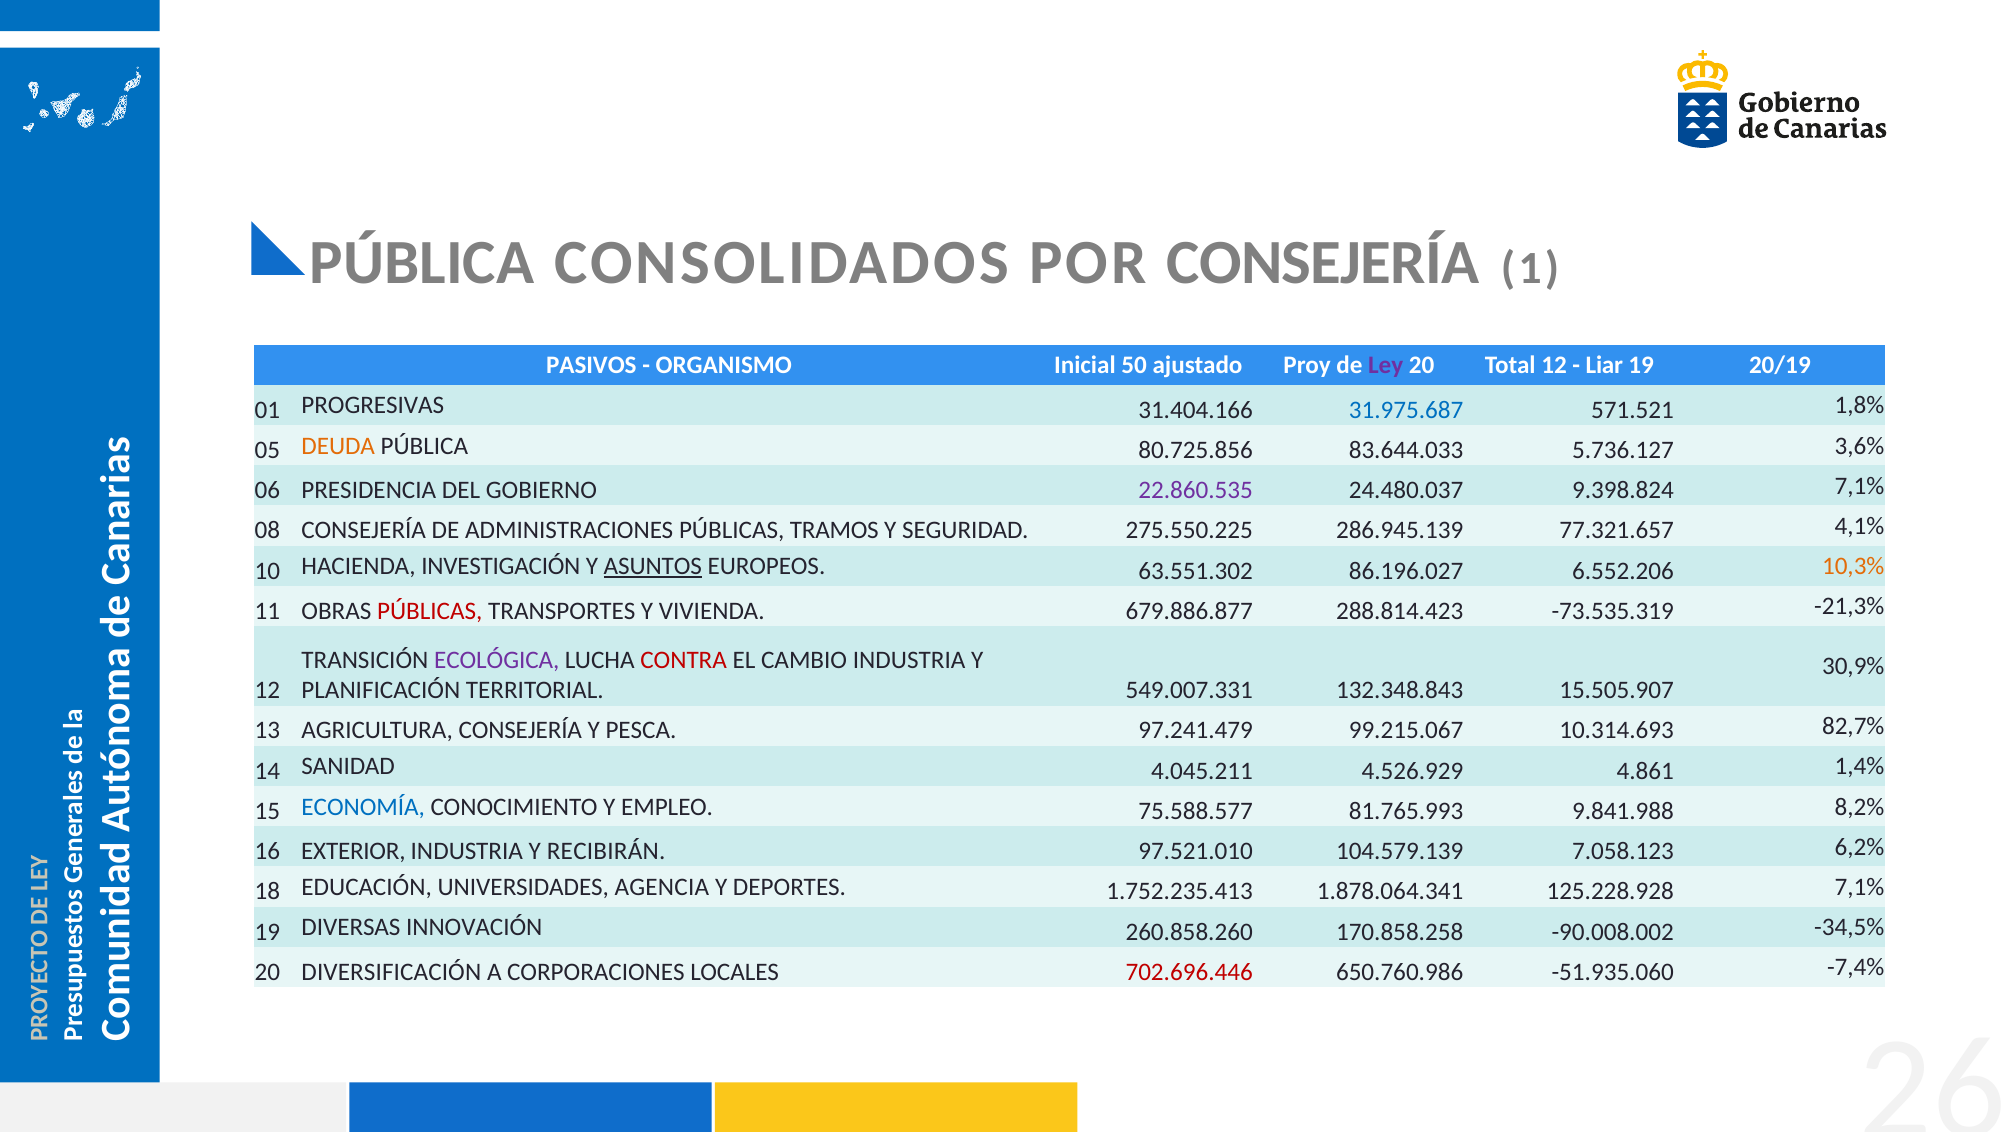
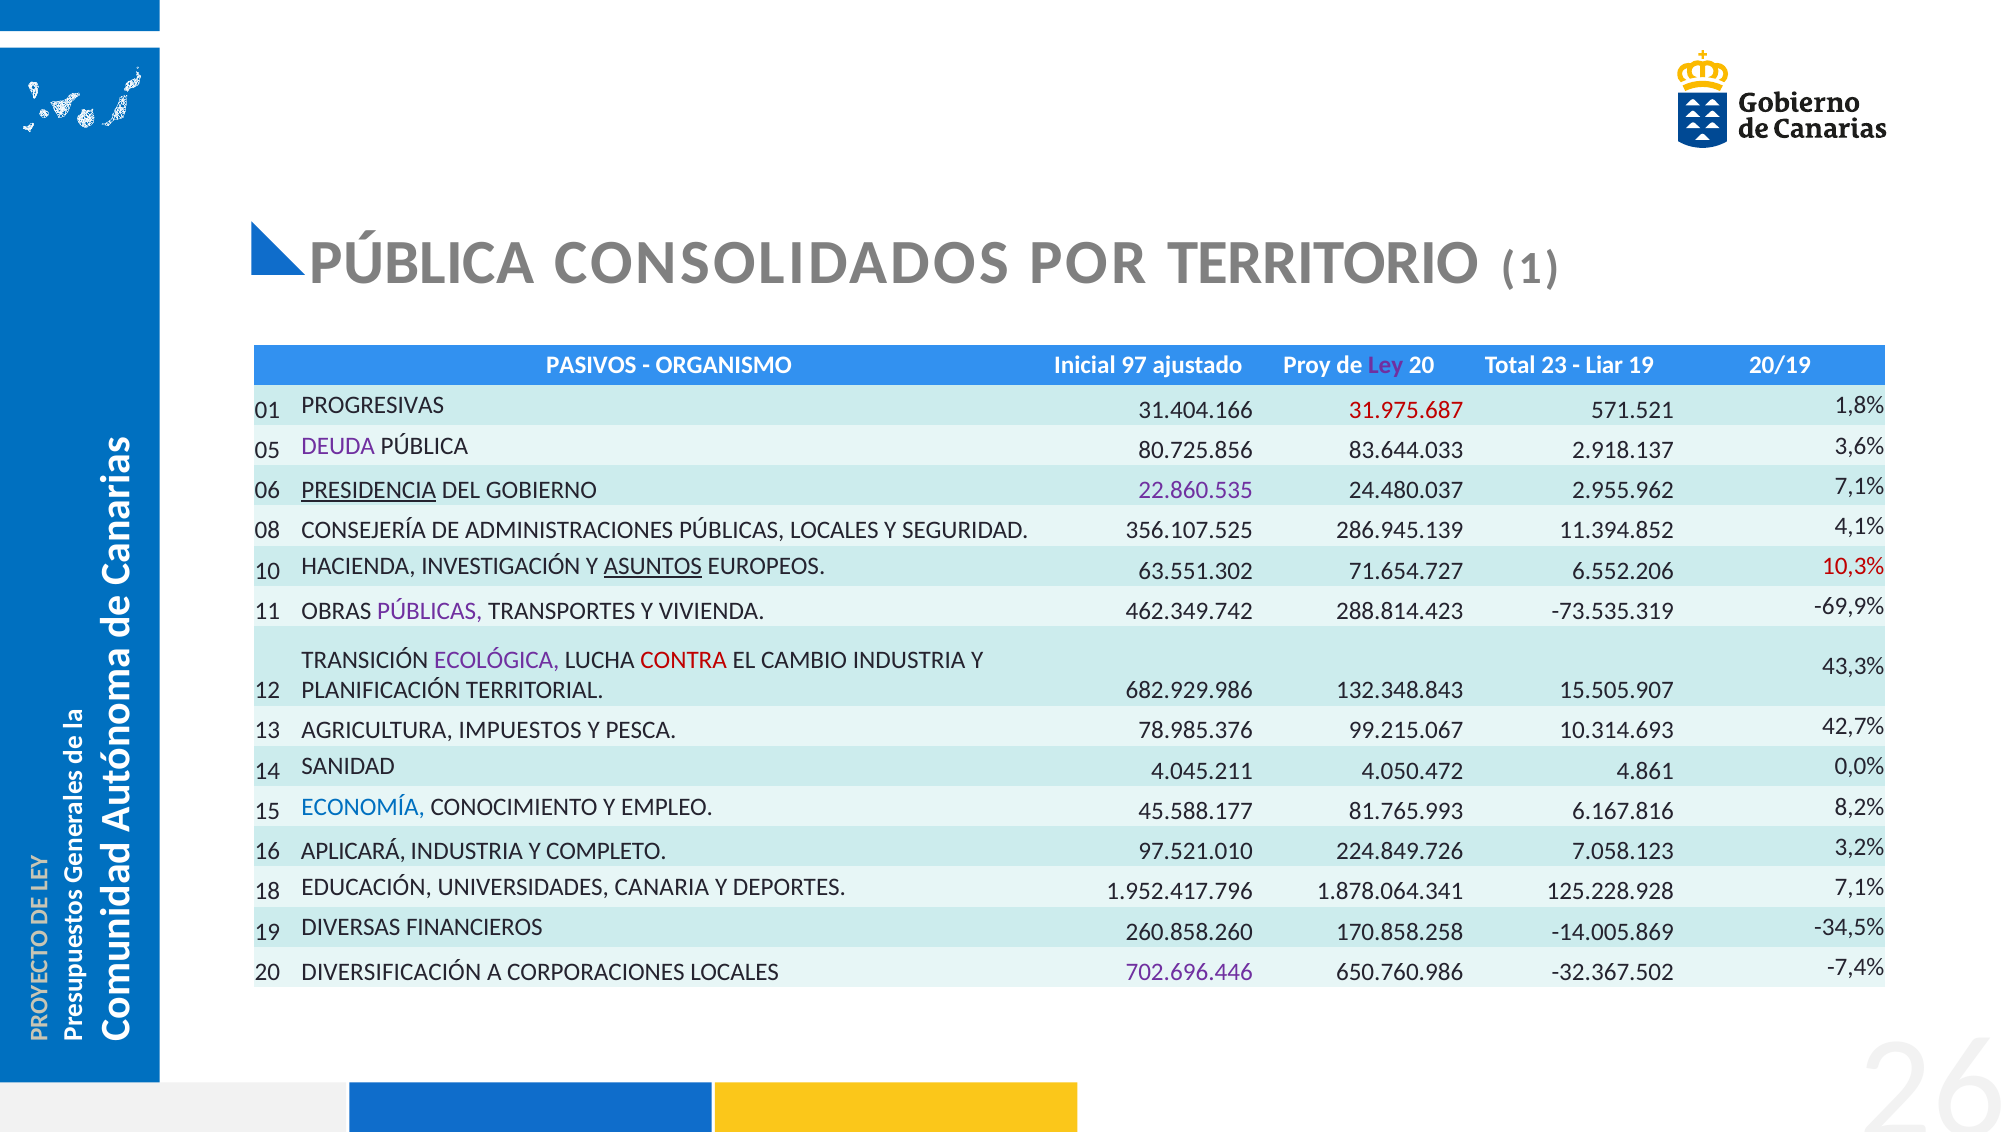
POR CONSEJERÍA: CONSEJERÍA -> TERRITORIO
50: 50 -> 97
Total 12: 12 -> 23
31.975.687 colour: blue -> red
DEUDA colour: orange -> purple
5.736.127: 5.736.127 -> 2.918.137
PRESIDENCIA underline: none -> present
9.398.824: 9.398.824 -> 2.955.962
PÚBLICAS TRAMOS: TRAMOS -> LOCALES
275.550.225: 275.550.225 -> 356.107.525
77.321.657: 77.321.657 -> 11.394.852
86.196.027: 86.196.027 -> 71.654.727
10,3% colour: orange -> red
PÚBLICAS at (430, 611) colour: red -> purple
679.886.877: 679.886.877 -> 462.349.742
-21,3%: -21,3% -> -69,9%
30,9%: 30,9% -> 43,3%
549.007.331: 549.007.331 -> 682.929.986
AGRICULTURA CONSEJERÍA: CONSEJERÍA -> IMPUESTOS
97.241.479: 97.241.479 -> 78.985.376
82,7%: 82,7% -> 42,7%
4.526.929: 4.526.929 -> 4.050.472
1,4%: 1,4% -> 0,0%
75.588.577: 75.588.577 -> 45.588.177
9.841.988: 9.841.988 -> 6.167.816
EXTERIOR: EXTERIOR -> APLICARÁ
RECIBIRÁN: RECIBIRÁN -> COMPLETO
104.579.139: 104.579.139 -> 224.849.726
6,2%: 6,2% -> 3,2%
AGENCIA: AGENCIA -> CANARIA
1.752.235.413: 1.752.235.413 -> 1.952.417.796
INNOVACIÓN: INNOVACIÓN -> FINANCIEROS
-90.008.002: -90.008.002 -> -14.005.869
702.696.446 colour: red -> purple
-51.935.060: -51.935.060 -> -32.367.502
